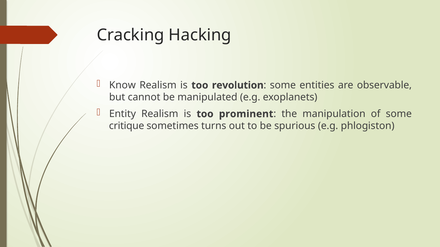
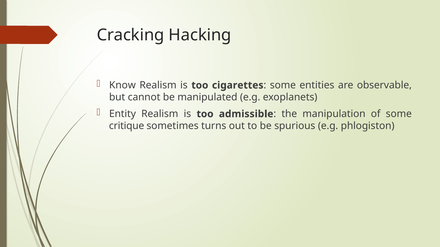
revolution: revolution -> cigarettes
prominent: prominent -> admissible
